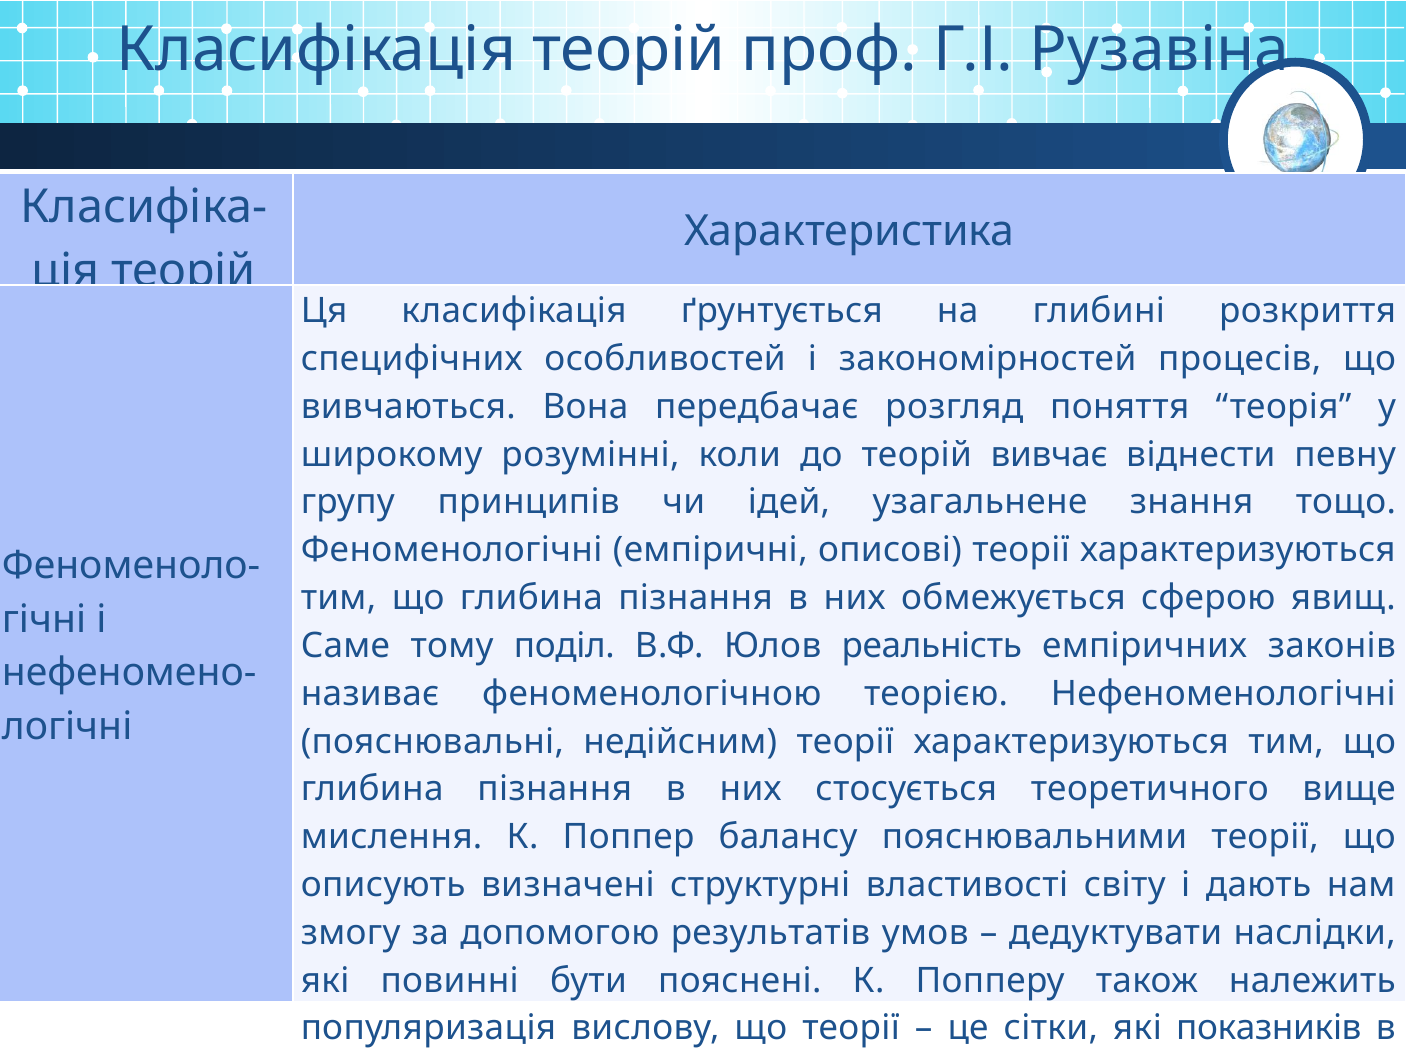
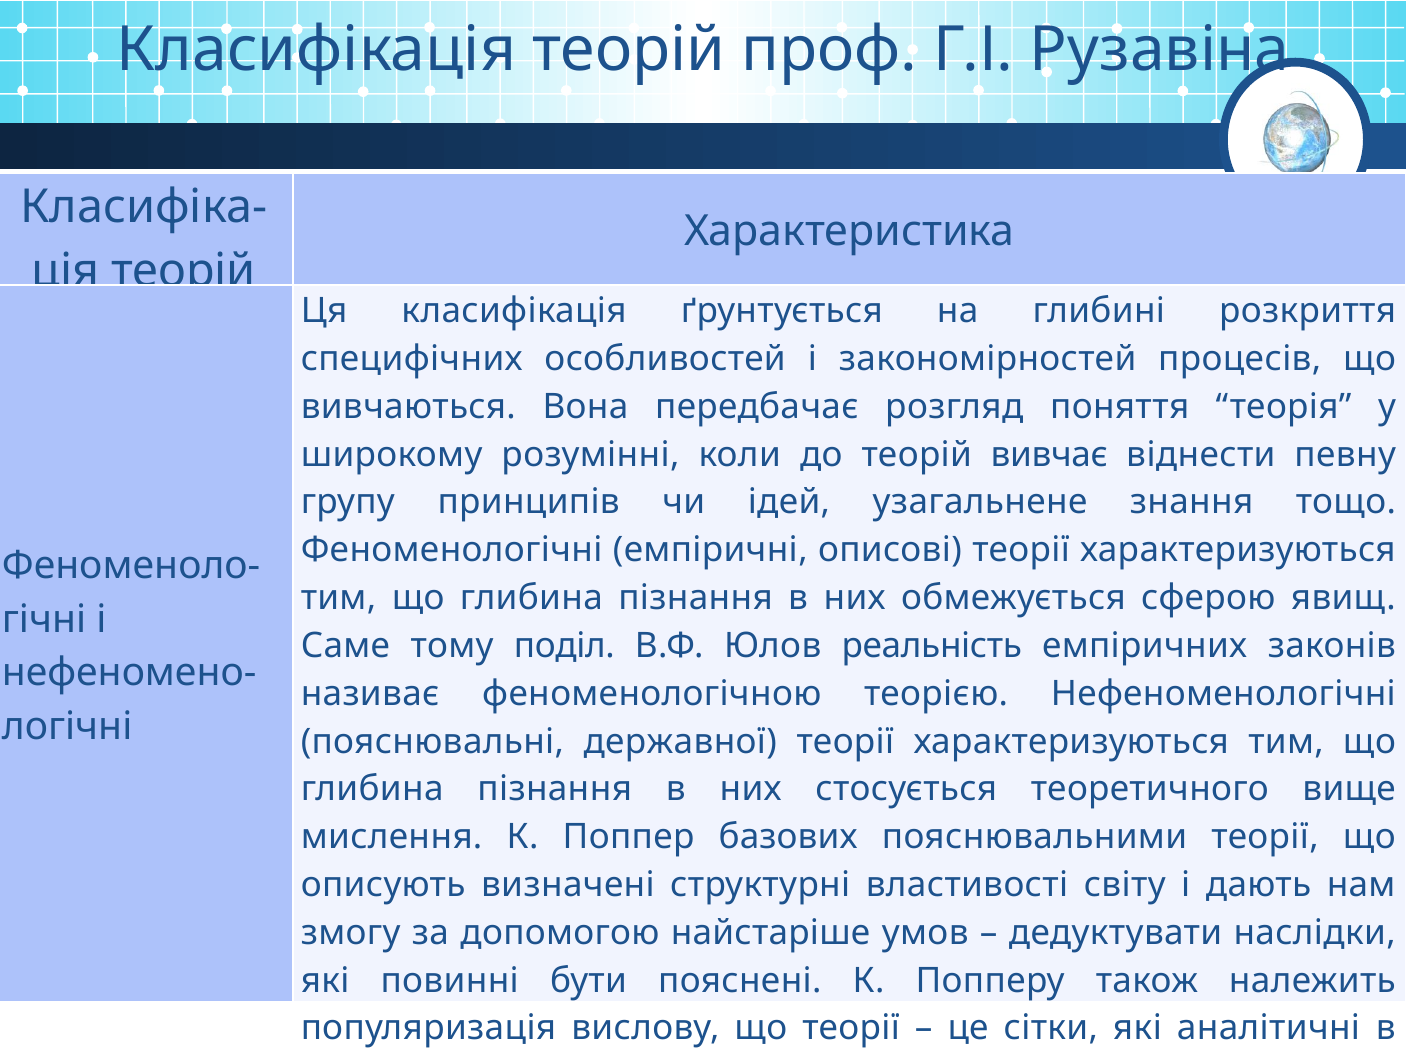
недійсним: недійсним -> державної
балансу: балансу -> базових
результатів: результатів -> найстаріше
показників: показників -> аналітичні
